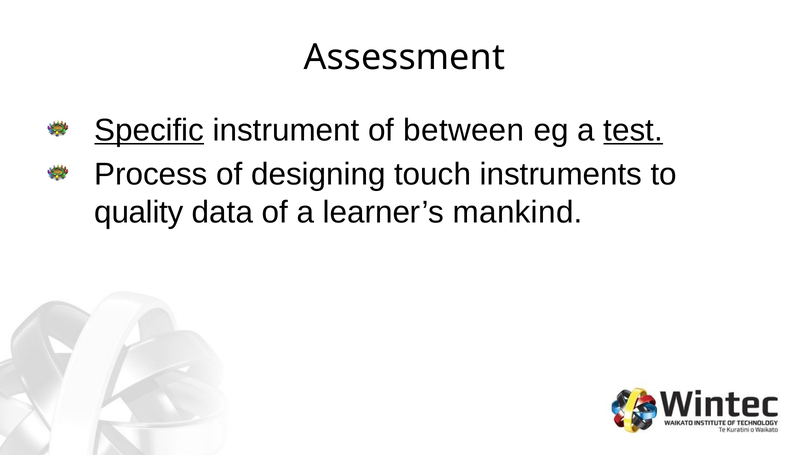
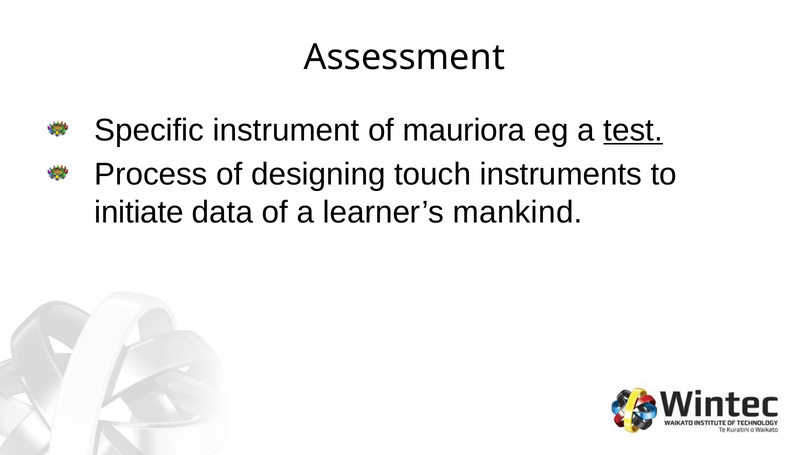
Specific underline: present -> none
between: between -> mauriora
quality: quality -> initiate
